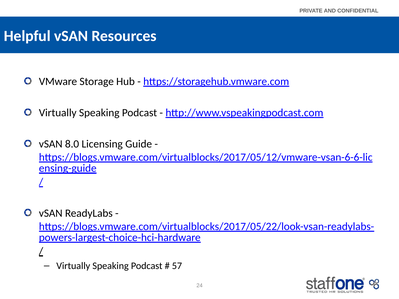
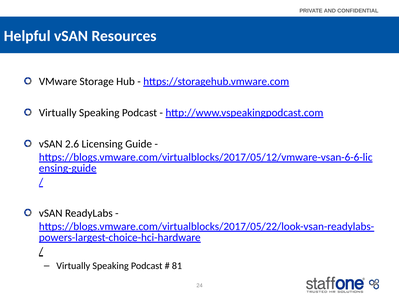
8.0: 8.0 -> 2.6
57: 57 -> 81
